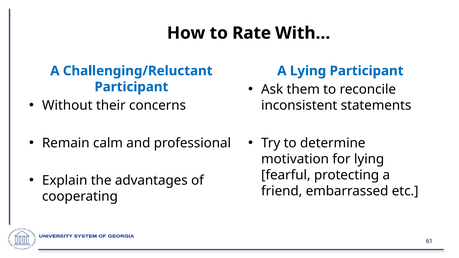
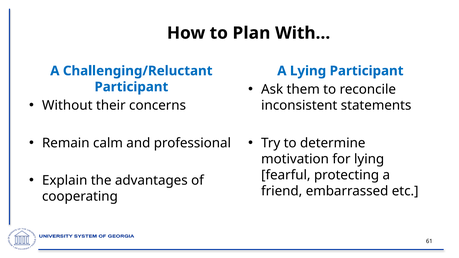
Rate: Rate -> Plan
